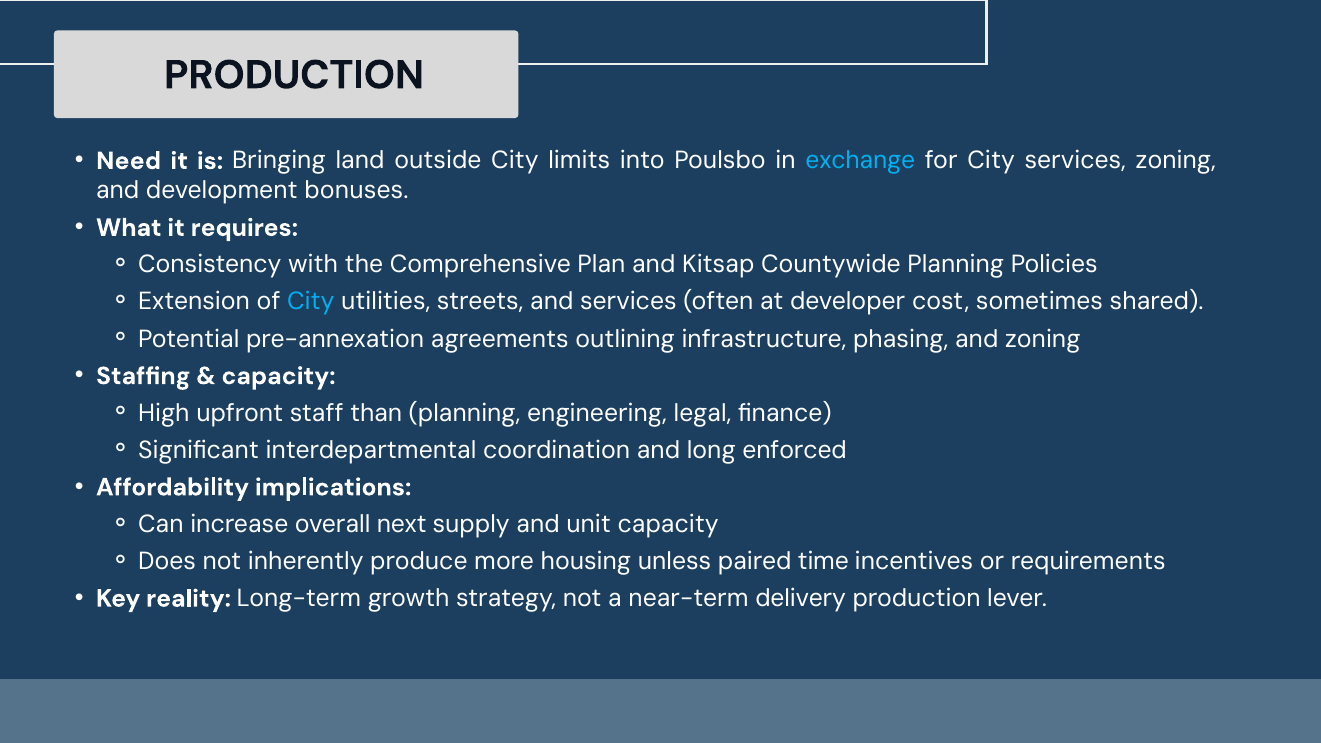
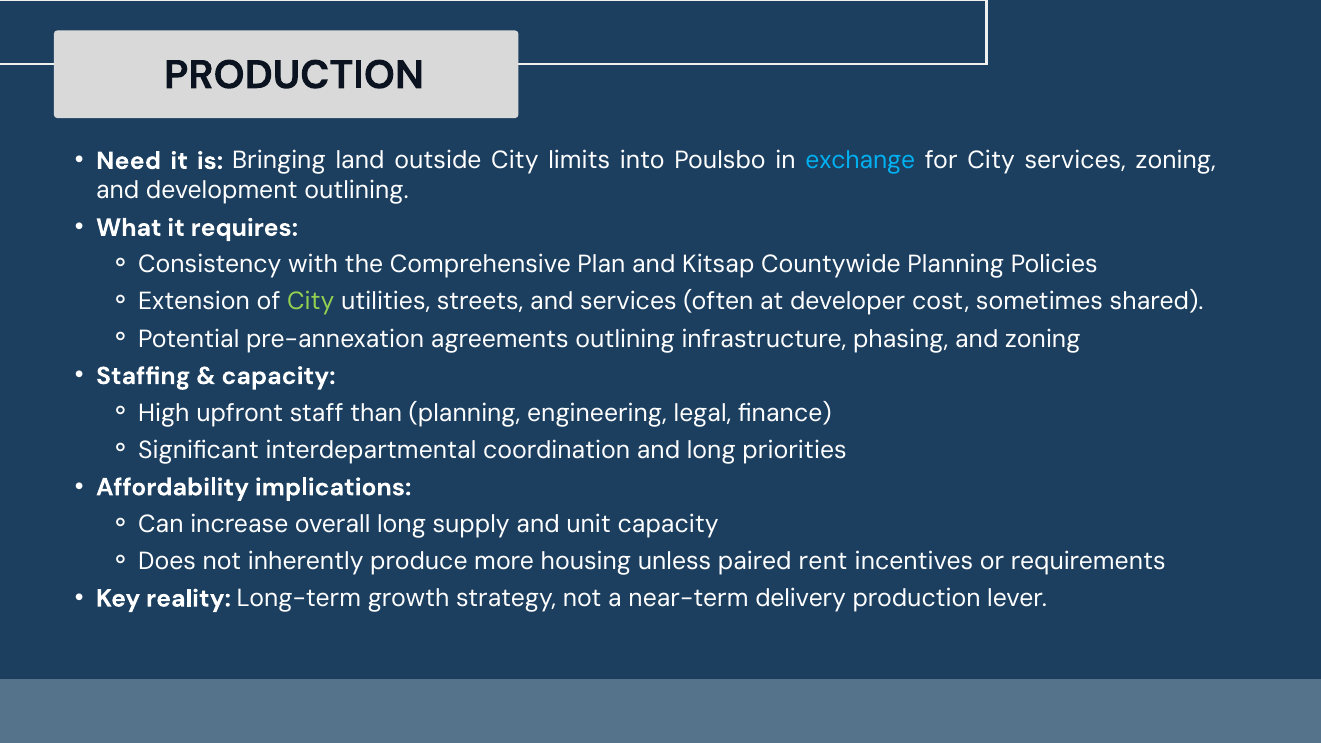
development bonuses: bonuses -> outlining
City at (311, 302) colour: light blue -> light green
enforced: enforced -> priorities
overall next: next -> long
time: time -> rent
